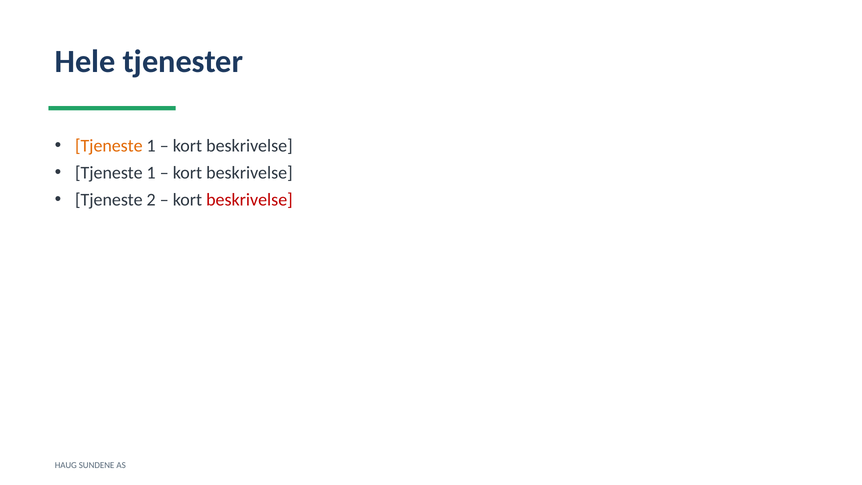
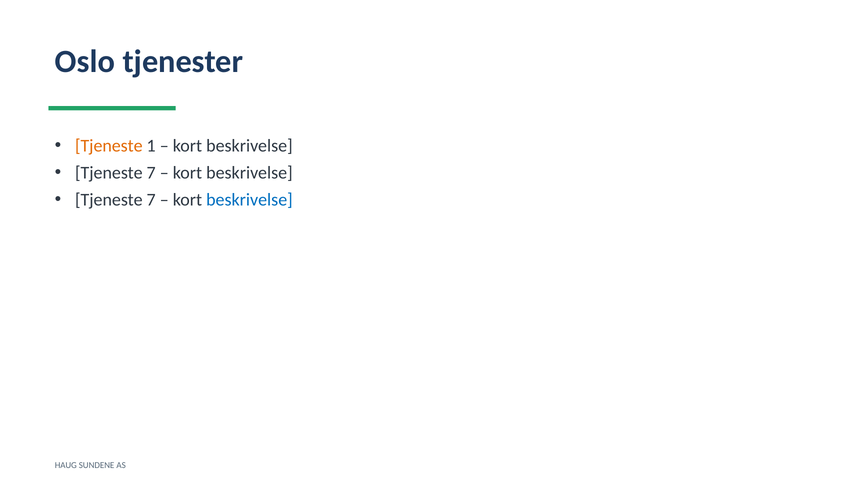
Hele: Hele -> Oslo
1 at (151, 173): 1 -> 7
2 at (151, 200): 2 -> 7
beskrivelse at (249, 200) colour: red -> blue
